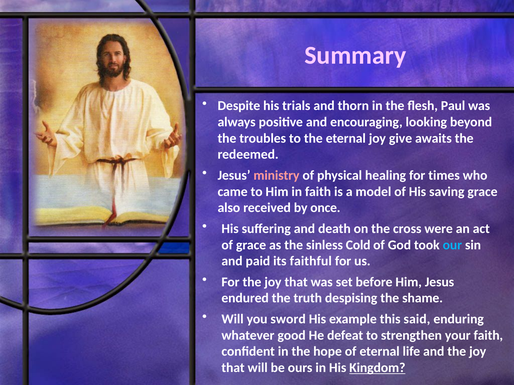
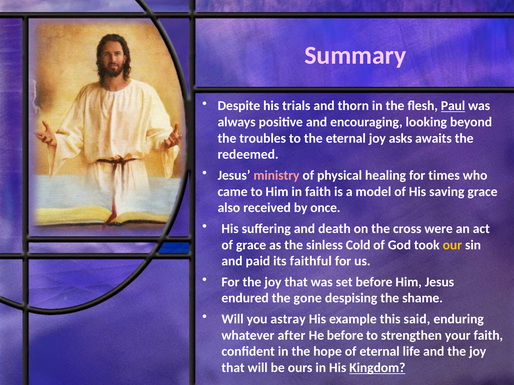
Paul underline: none -> present
give: give -> asks
our colour: light blue -> yellow
truth: truth -> gone
sword: sword -> astray
good: good -> after
He defeat: defeat -> before
